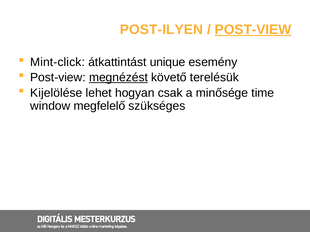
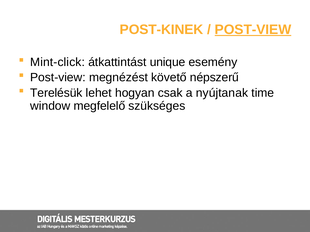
POST-ILYEN: POST-ILYEN -> POST-KINEK
megnézést underline: present -> none
terelésük: terelésük -> népszerű
Kijelölése: Kijelölése -> Terelésük
minősége: minősége -> nyújtanak
